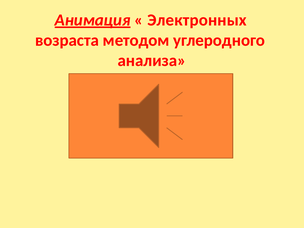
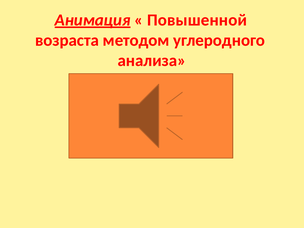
Электронных: Электронных -> Повышенной
